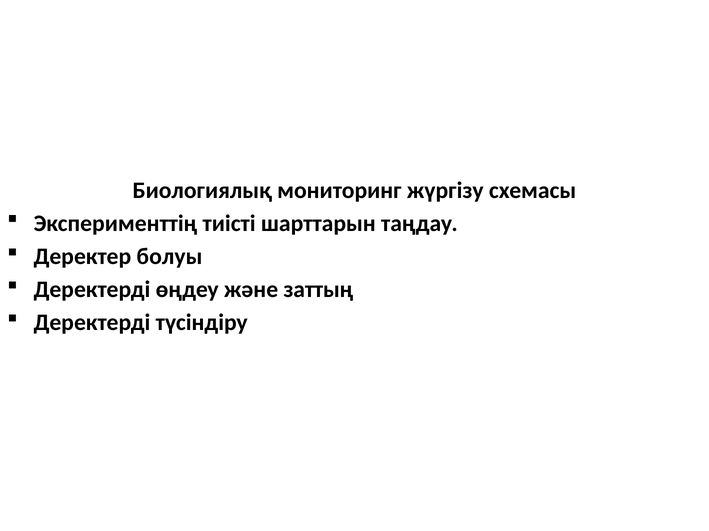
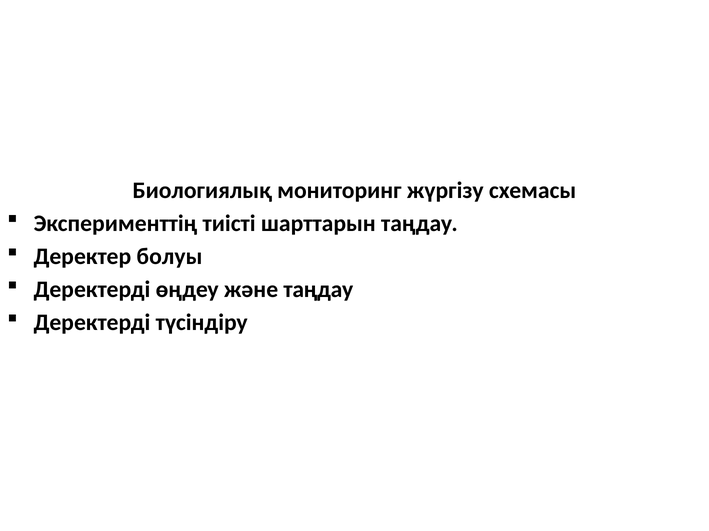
және заттың: заттың -> таңдау
